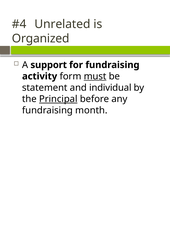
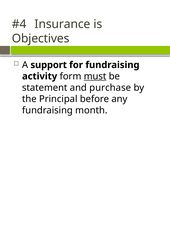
Unrelated: Unrelated -> Insurance
Organized: Organized -> Objectives
individual: individual -> purchase
Principal underline: present -> none
